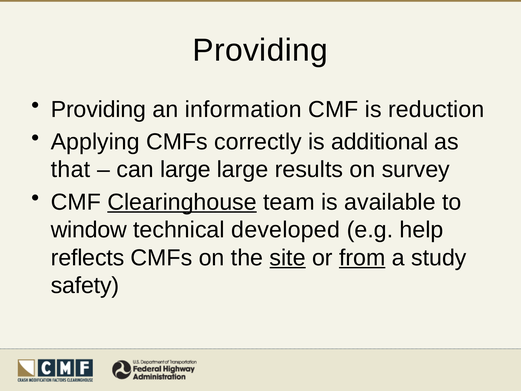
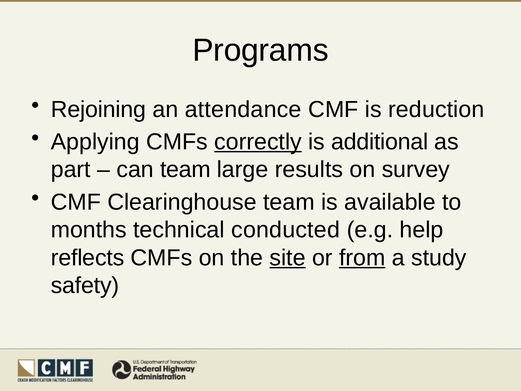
Providing at (260, 50): Providing -> Programs
Providing at (98, 109): Providing -> Rejoining
information: information -> attendance
correctly underline: none -> present
that: that -> part
can large: large -> team
Clearinghouse underline: present -> none
window: window -> months
developed: developed -> conducted
